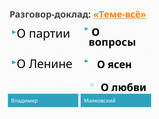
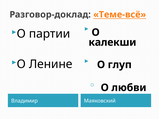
вопросы: вопросы -> калекши
ясен: ясен -> глуп
